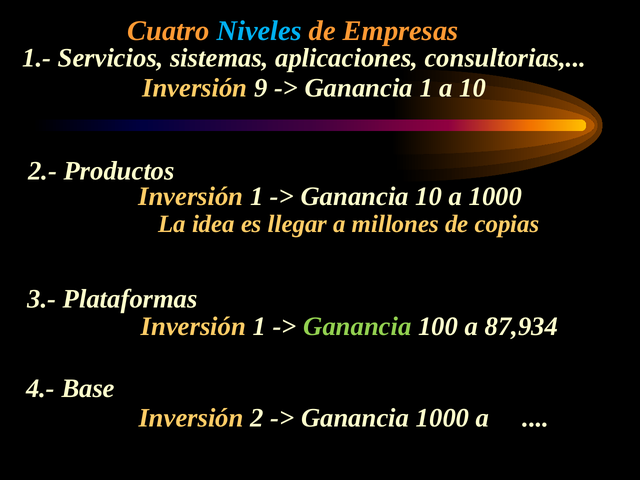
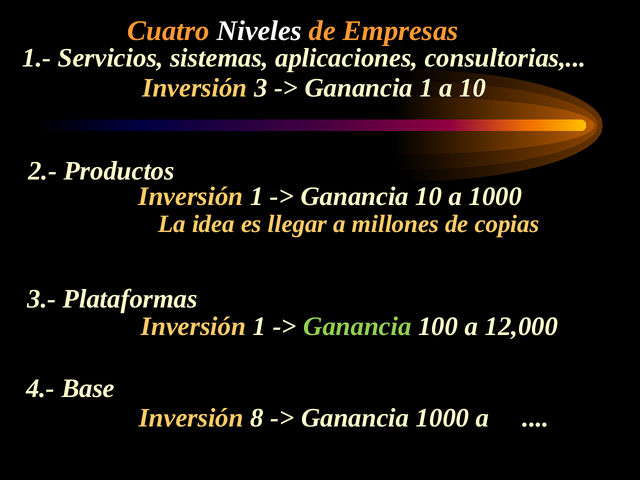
Niveles colour: light blue -> white
9: 9 -> 3
87,934: 87,934 -> 12,000
2: 2 -> 8
